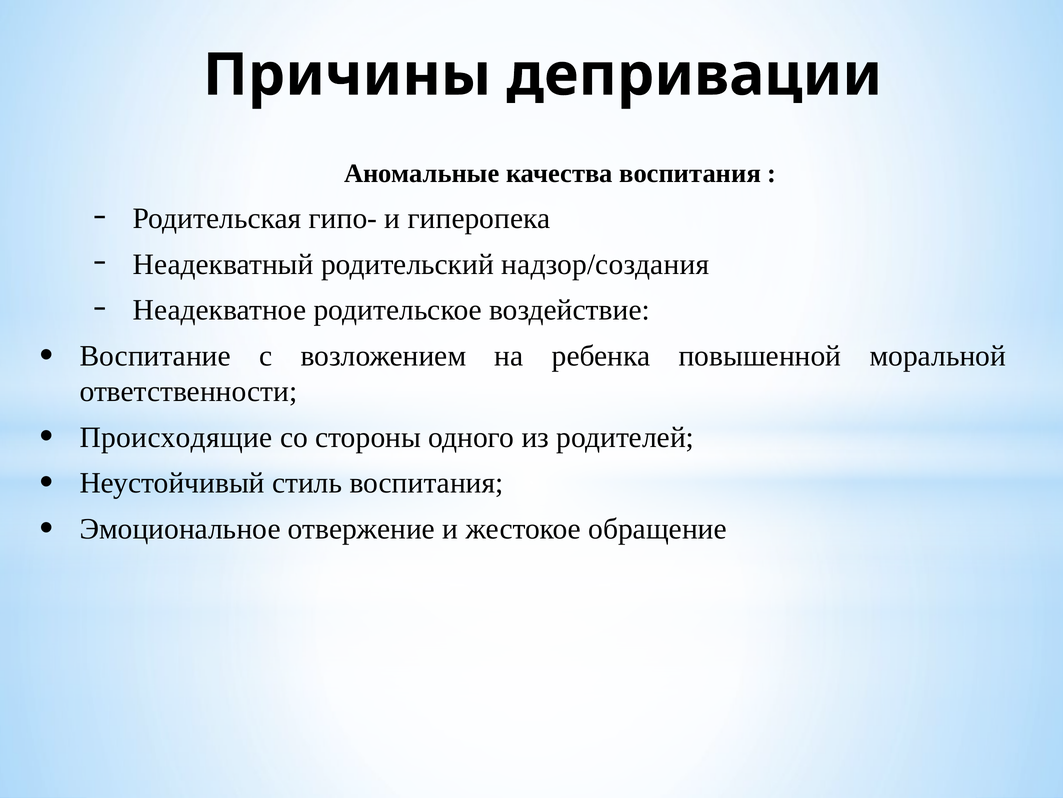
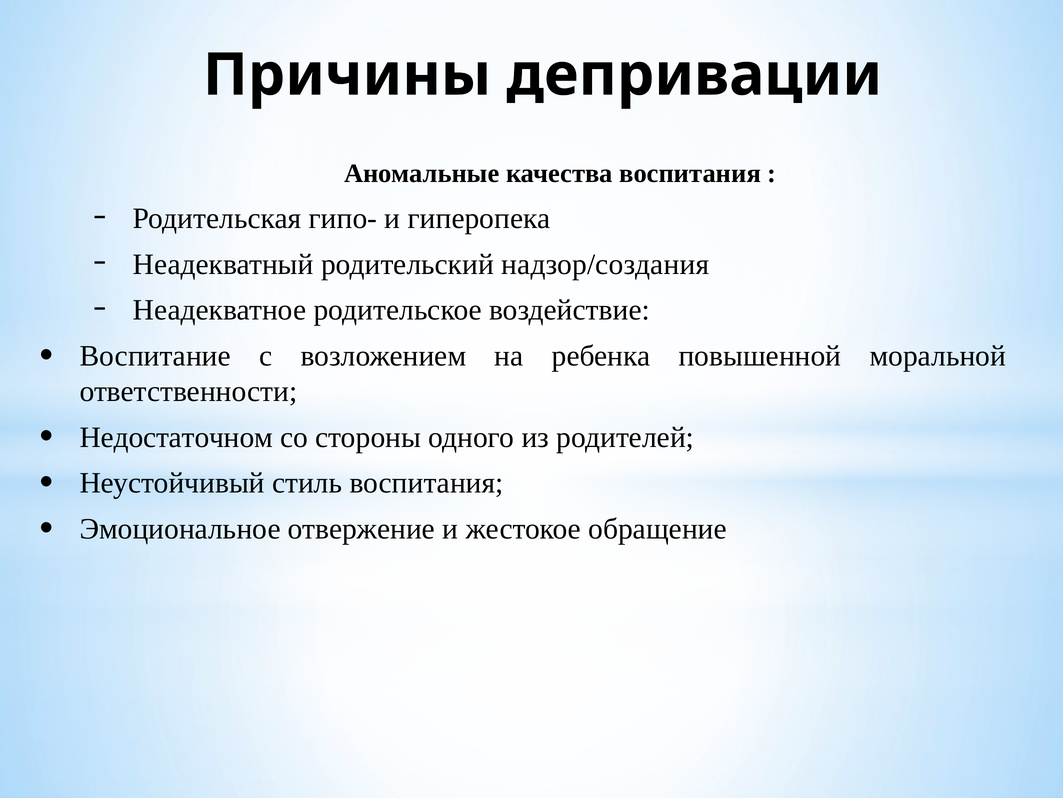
Происходящие: Происходящие -> Недостаточном
